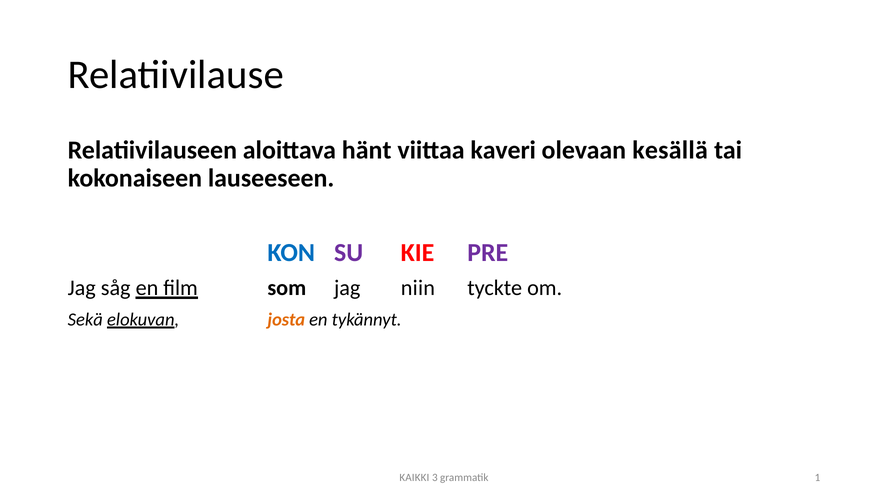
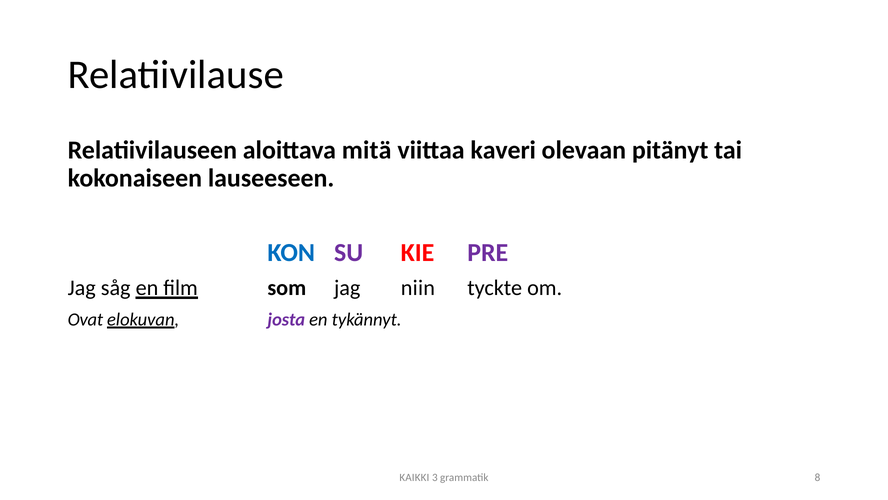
hänt: hänt -> mitä
kesällä: kesällä -> pitänyt
Sekä: Sekä -> Ovat
josta colour: orange -> purple
1: 1 -> 8
